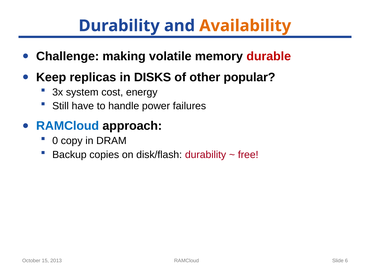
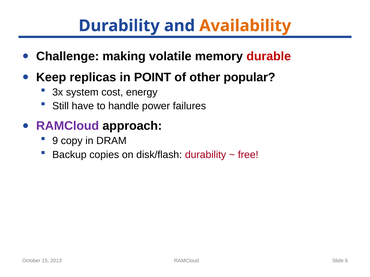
DISKS: DISKS -> POINT
RAMCloud at (68, 126) colour: blue -> purple
0: 0 -> 9
